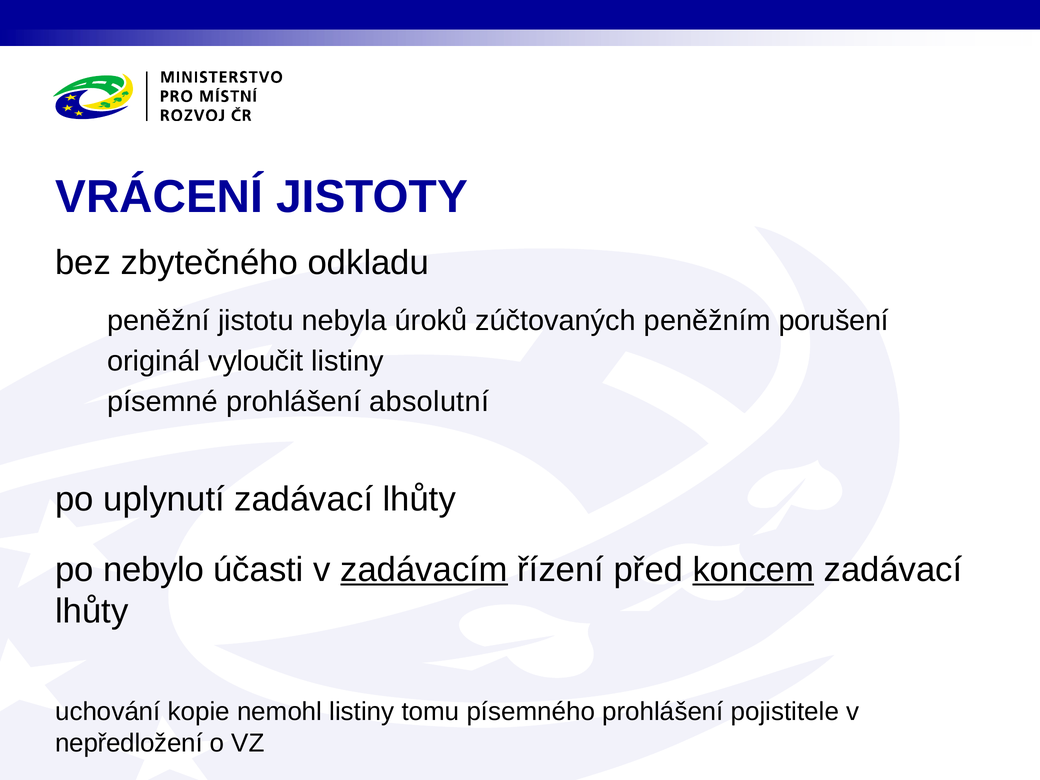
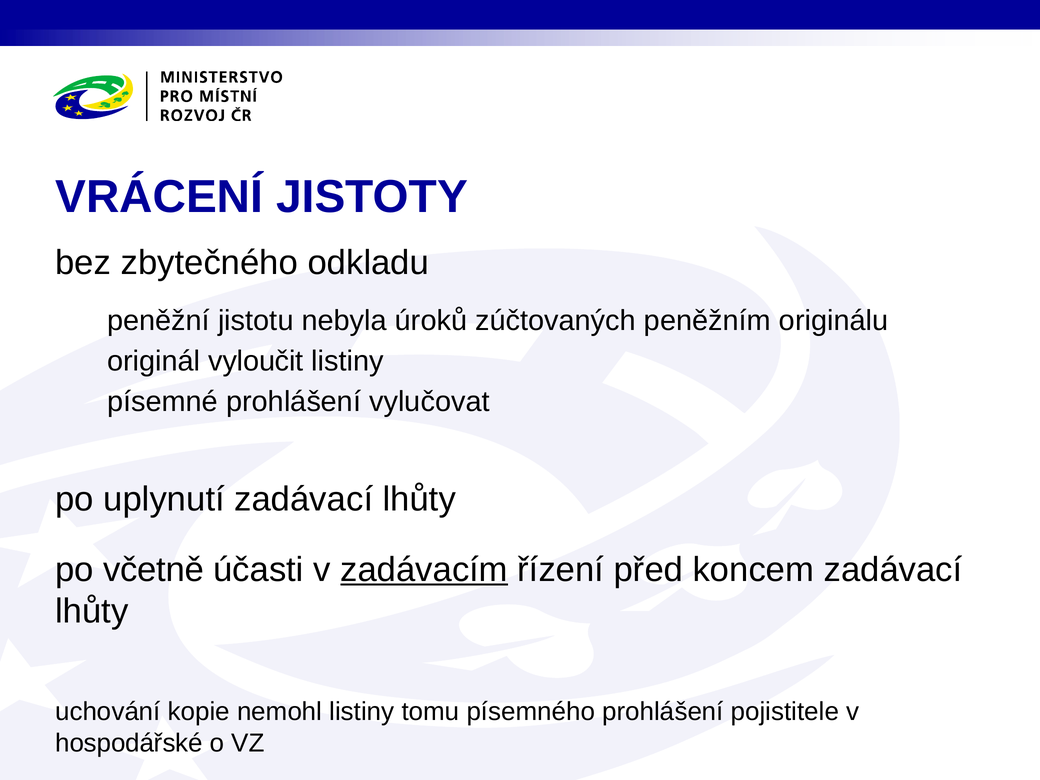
porušení: porušení -> originálu
absolutní: absolutní -> vylučovat
nebylo: nebylo -> včetně
koncem underline: present -> none
nepředložení: nepředložení -> hospodářské
